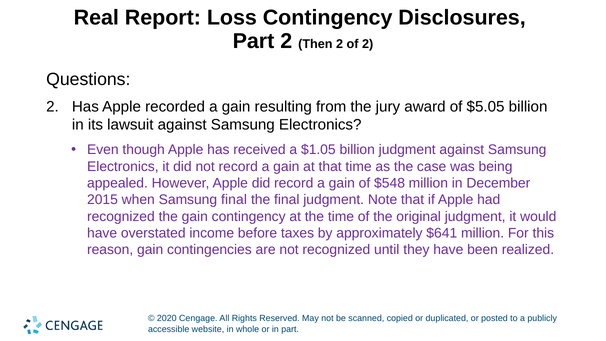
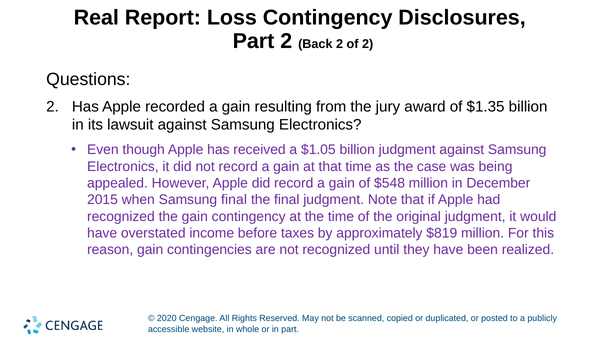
Then: Then -> Back
$5.05: $5.05 -> $1.35
$641: $641 -> $819
